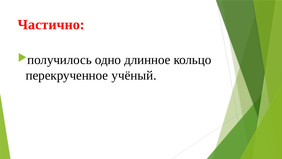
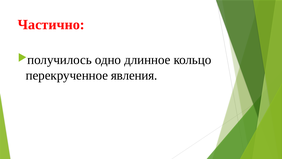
учёный: учёный -> явления
